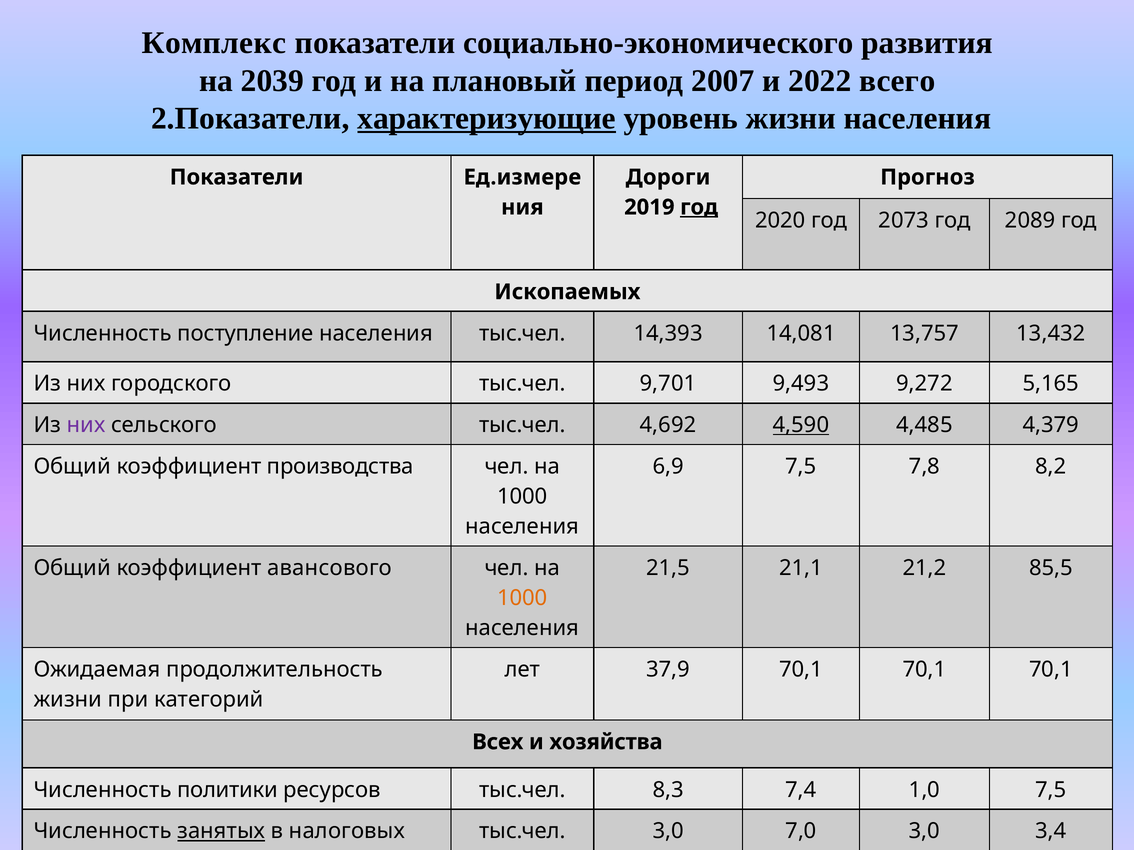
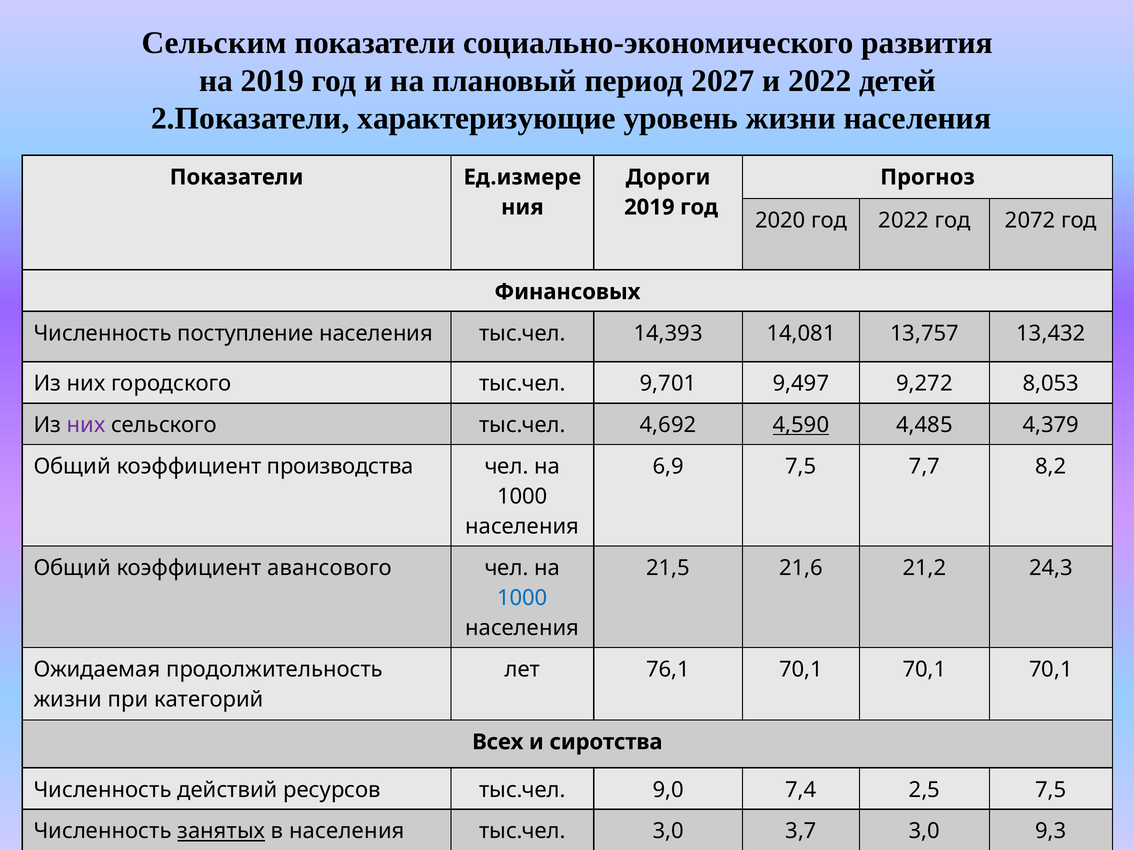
Комплекс: Комплекс -> Сельским
на 2039: 2039 -> 2019
2007: 2007 -> 2027
всего: всего -> детей
характеризующие underline: present -> none
год at (699, 207) underline: present -> none
год 2073: 2073 -> 2022
2089: 2089 -> 2072
Ископаемых: Ископаемых -> Финансовых
9,493: 9,493 -> 9,497
5,165: 5,165 -> 8,053
7,8: 7,8 -> 7,7
21,1: 21,1 -> 21,6
85,5: 85,5 -> 24,3
1000 at (522, 598) colour: orange -> blue
37,9: 37,9 -> 76,1
хозяйства: хозяйства -> сиротства
политики: политики -> действий
8,3: 8,3 -> 9,0
1,0: 1,0 -> 2,5
в налоговых: налоговых -> населения
7,0: 7,0 -> 3,7
3,4: 3,4 -> 9,3
